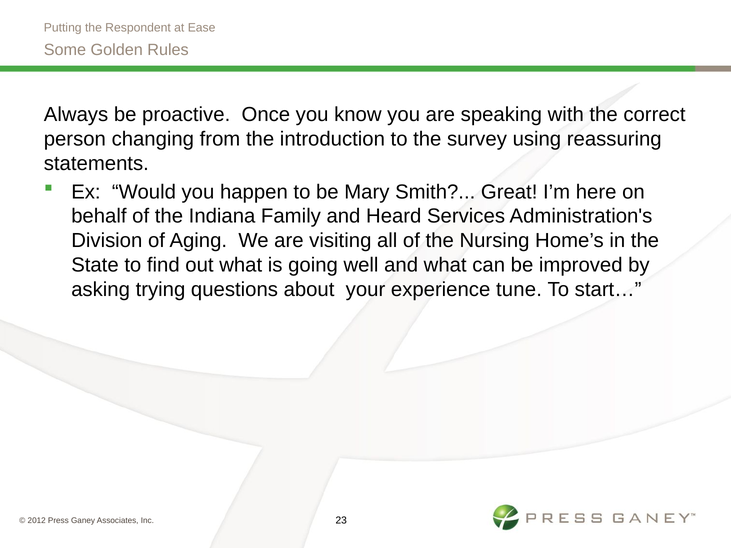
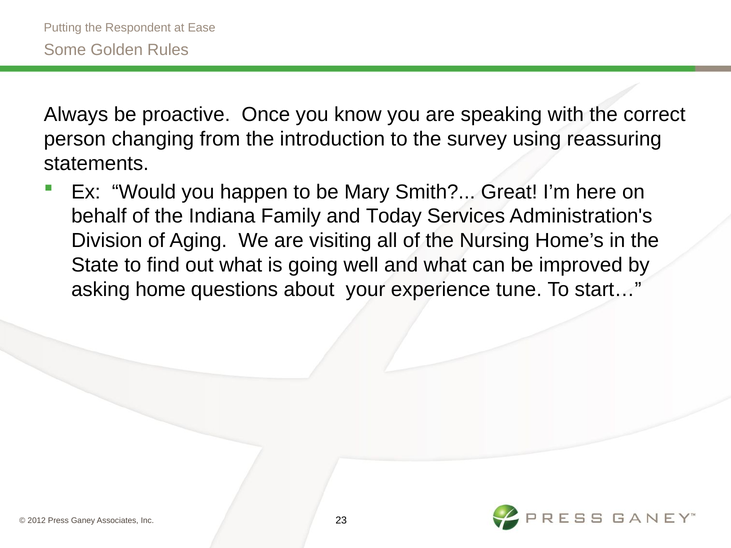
Heard: Heard -> Today
trying: trying -> home
